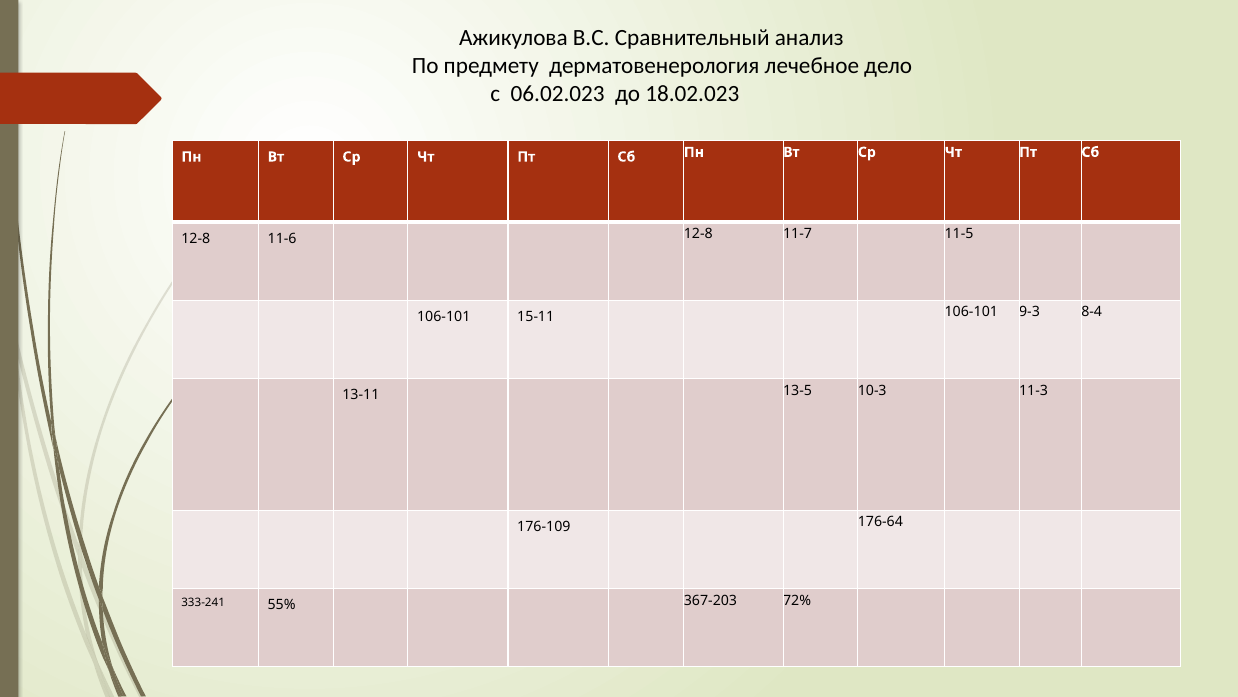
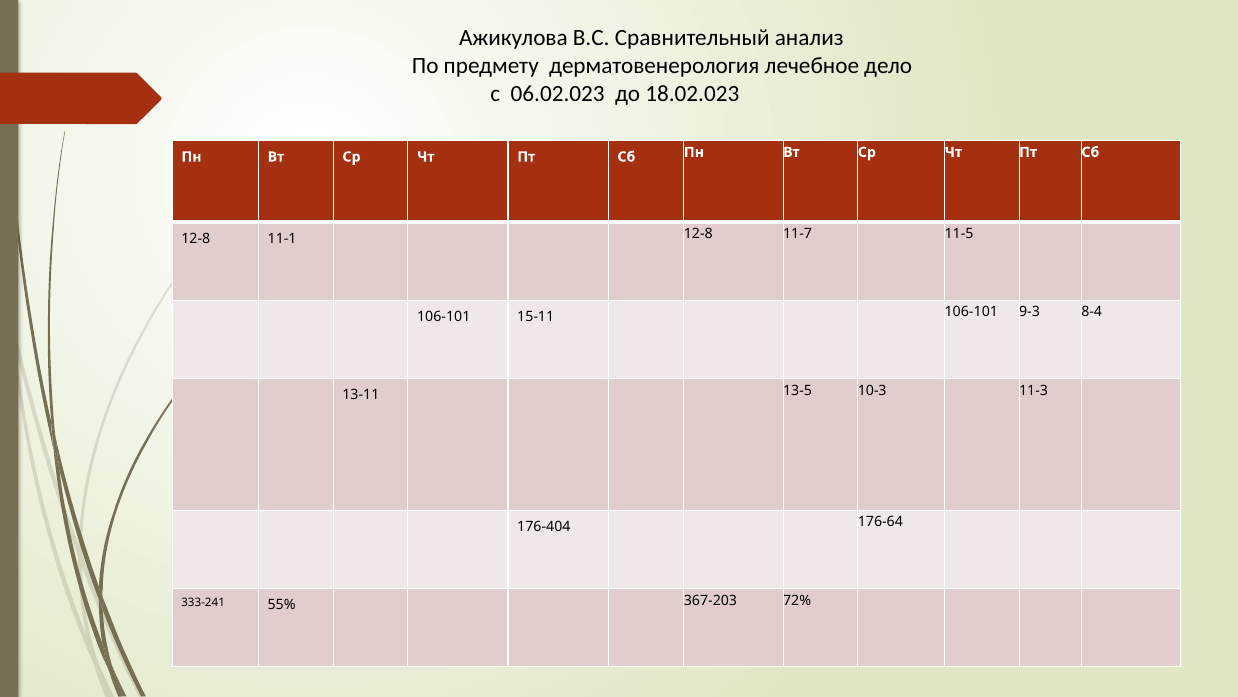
11-6: 11-6 -> 11-1
176-109: 176-109 -> 176-404
